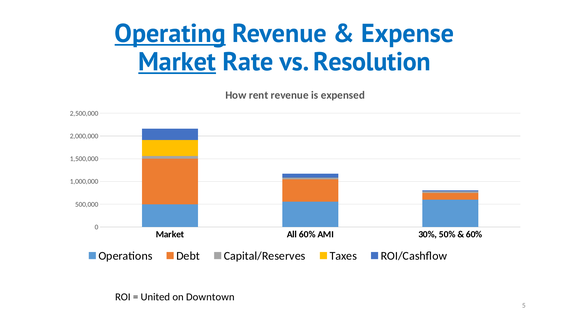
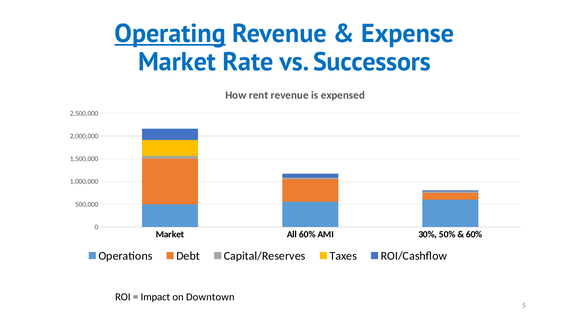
Market at (177, 62) underline: present -> none
Resolution: Resolution -> Successors
United: United -> Impact
